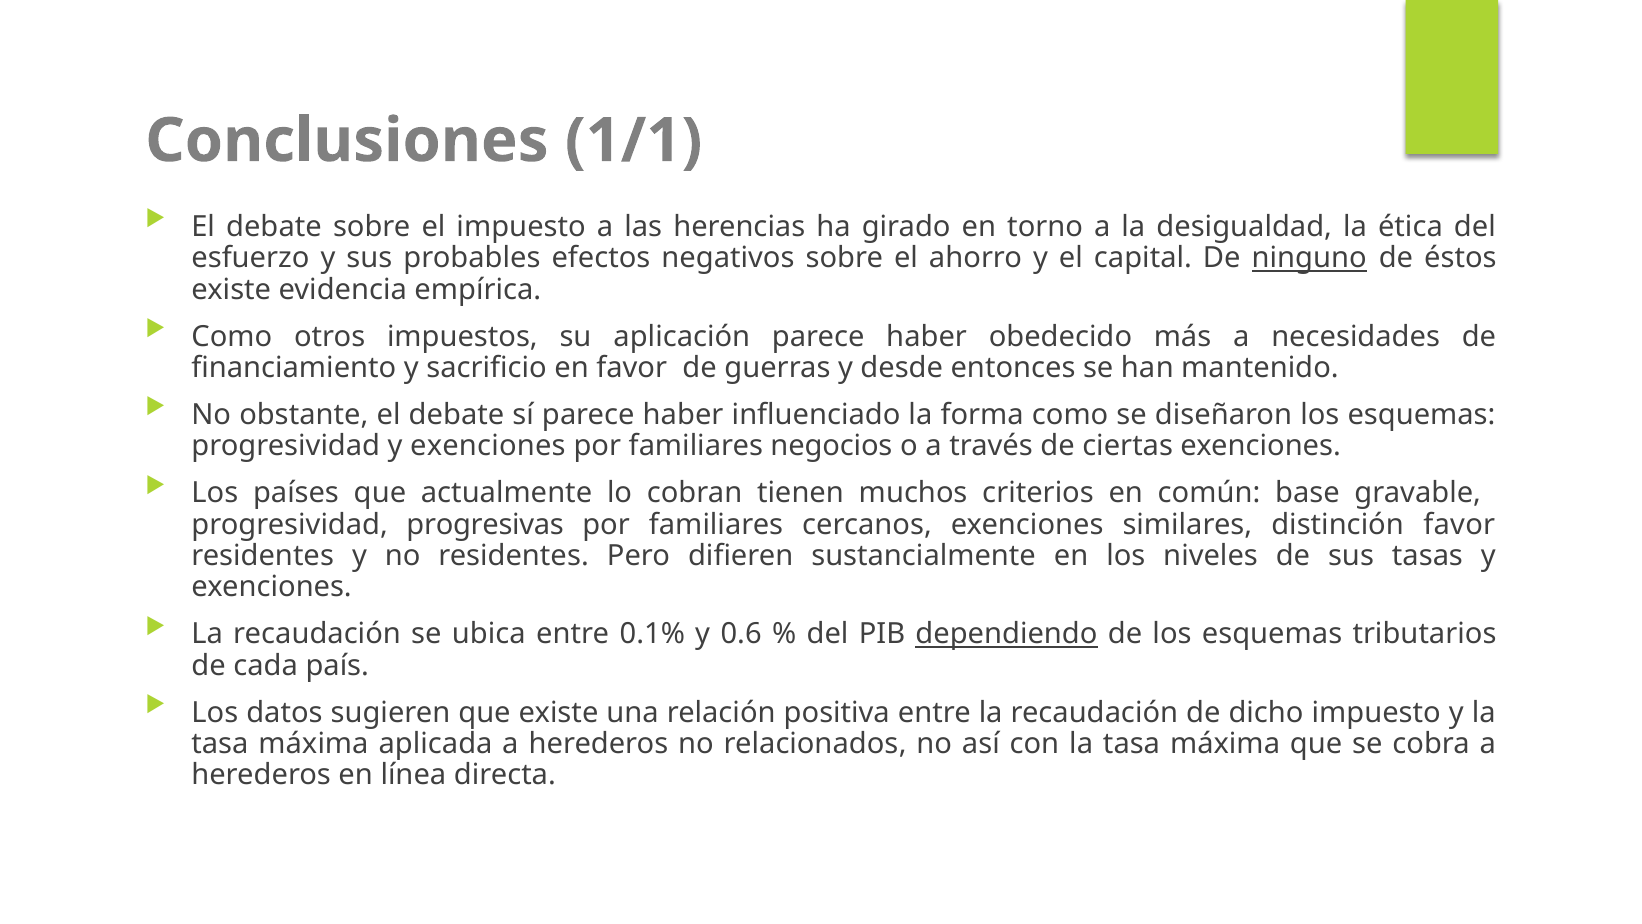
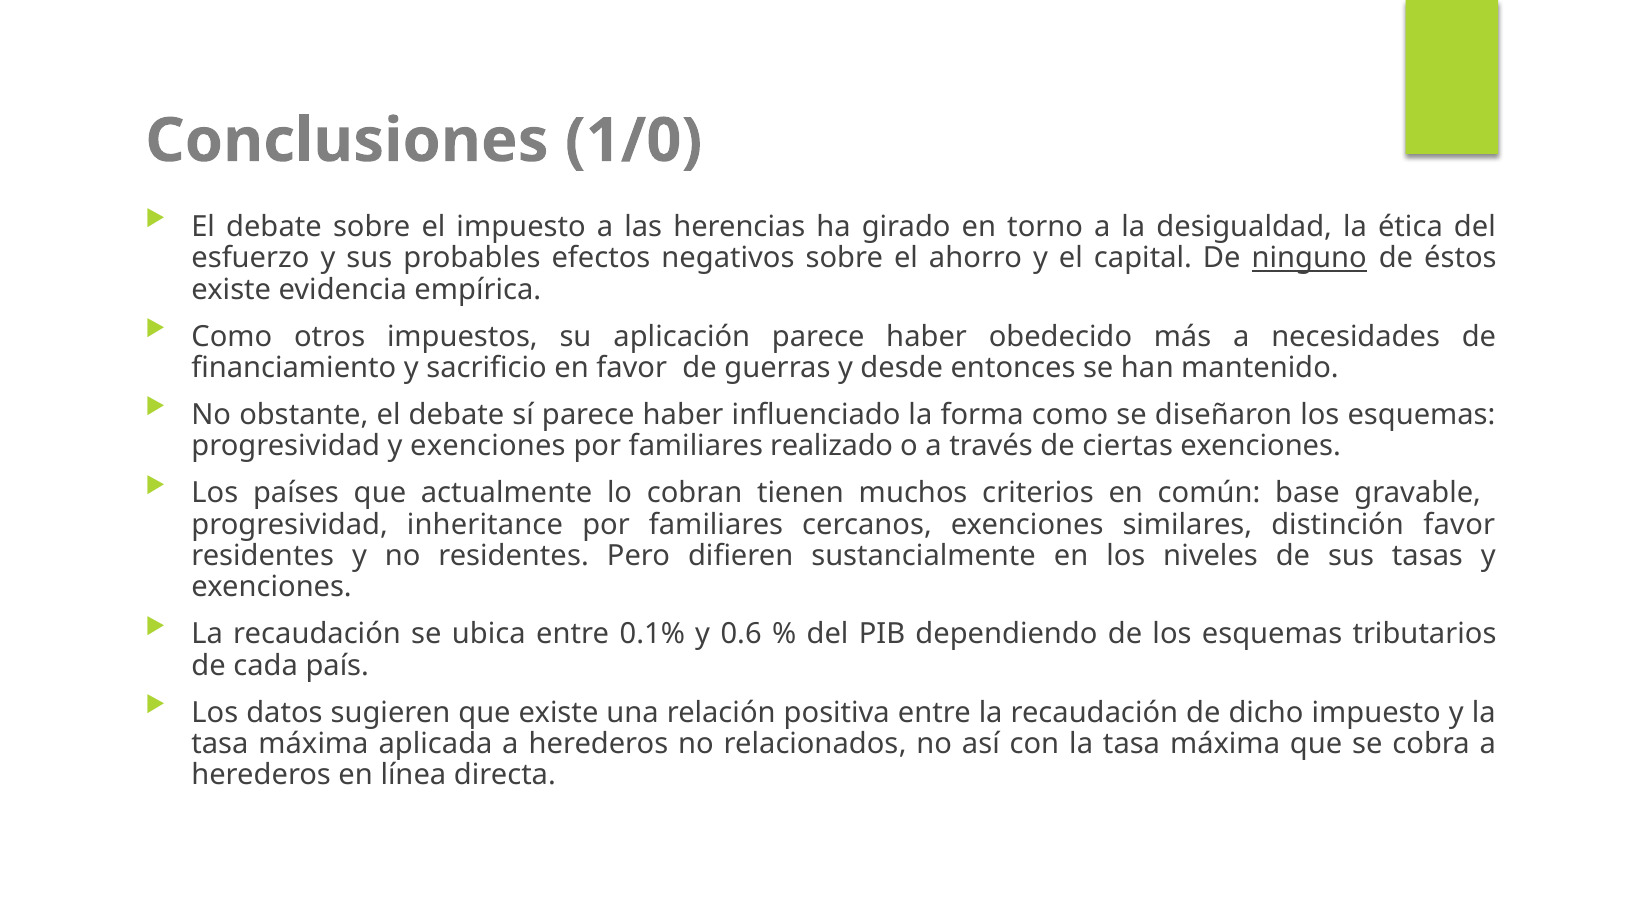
1/1: 1/1 -> 1/0
negocios: negocios -> realizado
progresivas: progresivas -> inheritance
dependiendo underline: present -> none
